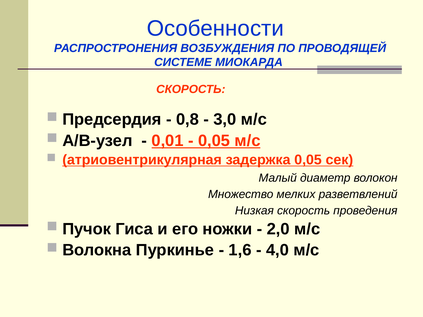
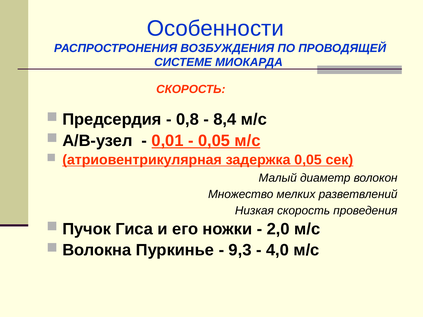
3,0: 3,0 -> 8,4
1,6: 1,6 -> 9,3
